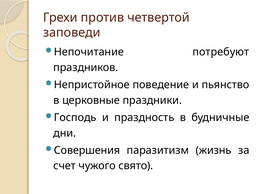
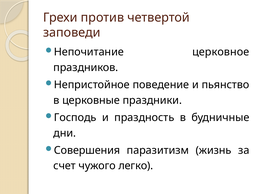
потребуют: потребуют -> церковное
свято: свято -> легко
